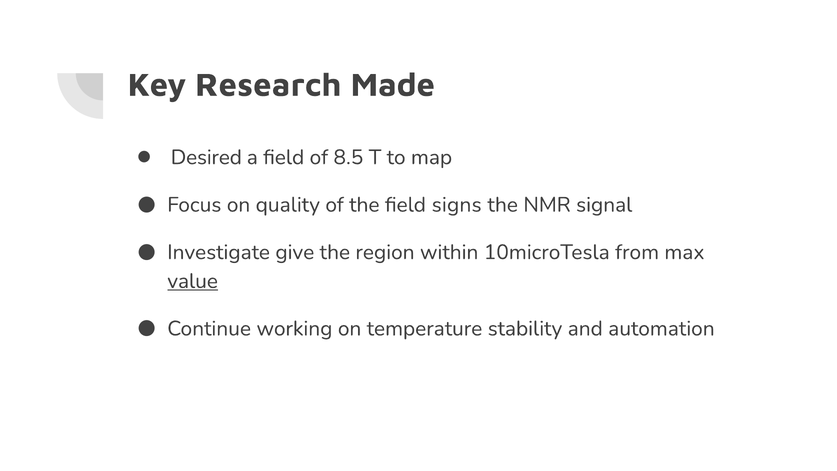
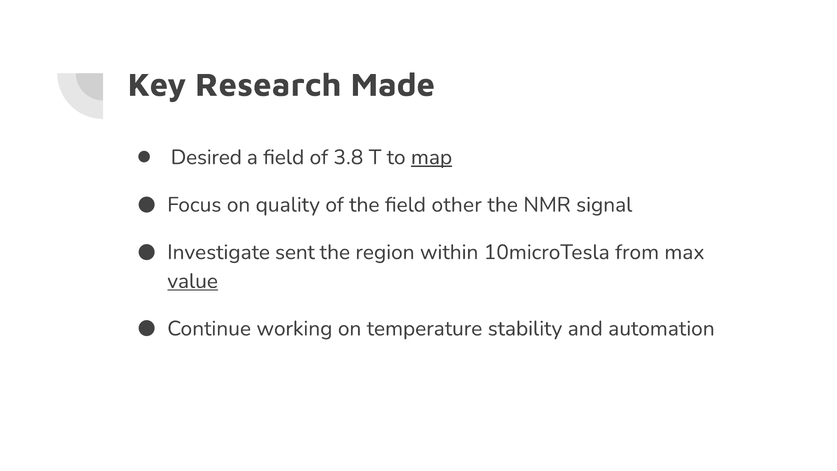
8.5: 8.5 -> 3.8
map underline: none -> present
signs: signs -> other
give: give -> sent
